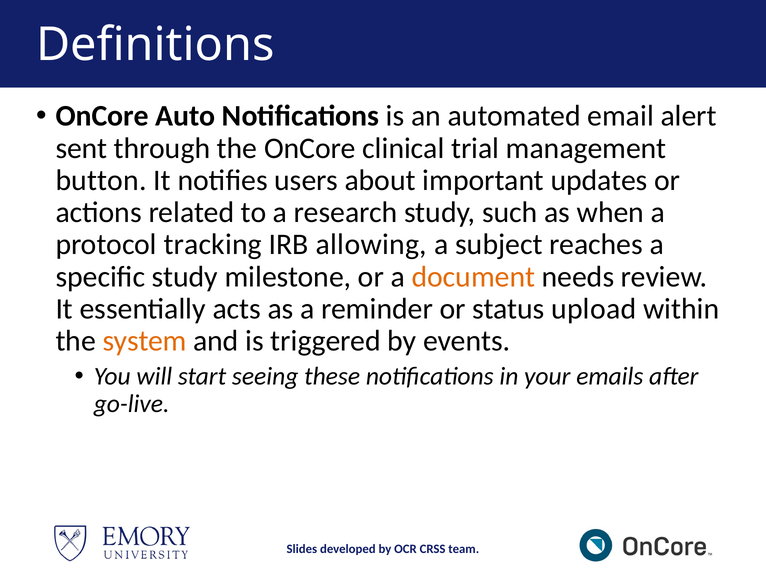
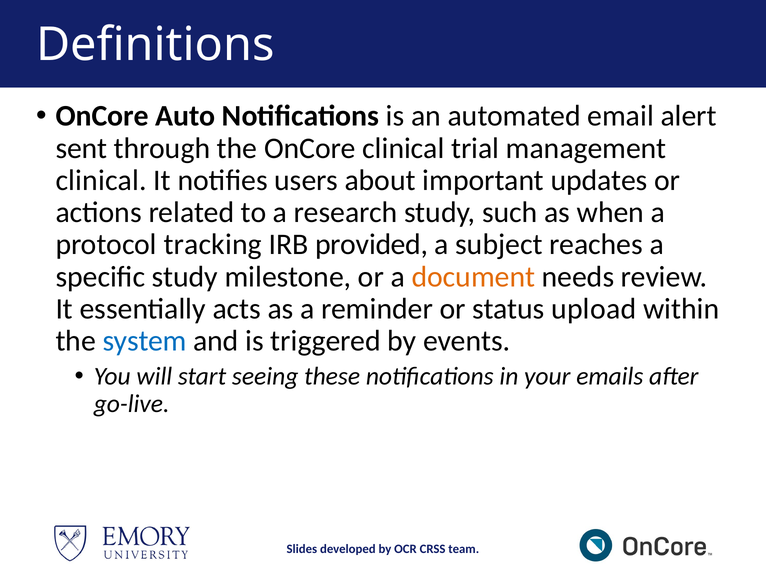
button at (101, 180): button -> clinical
allowing: allowing -> provided
system colour: orange -> blue
